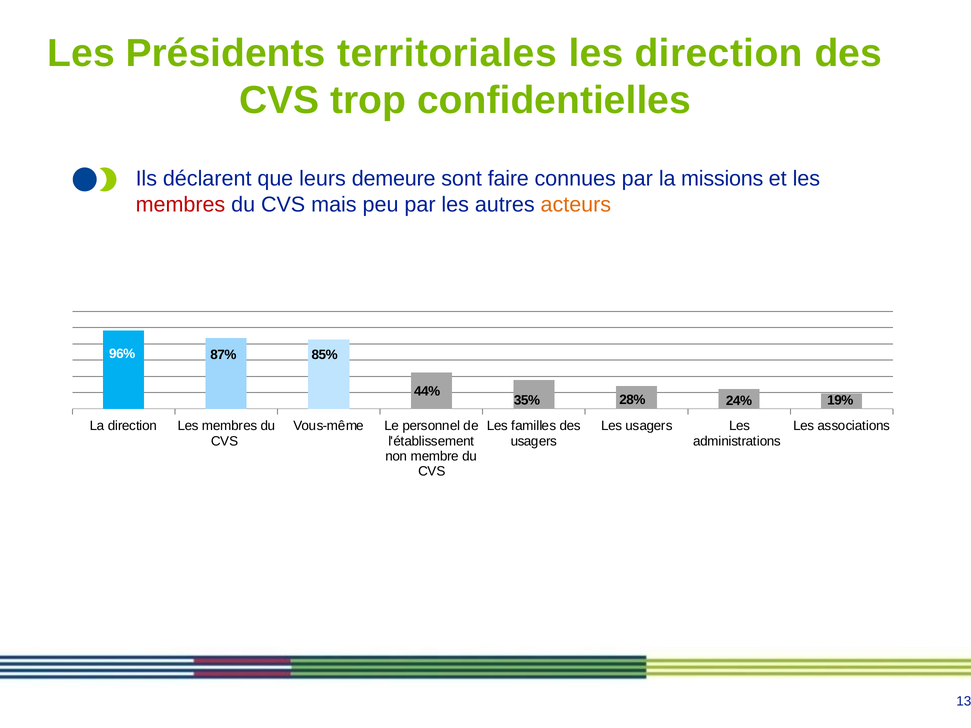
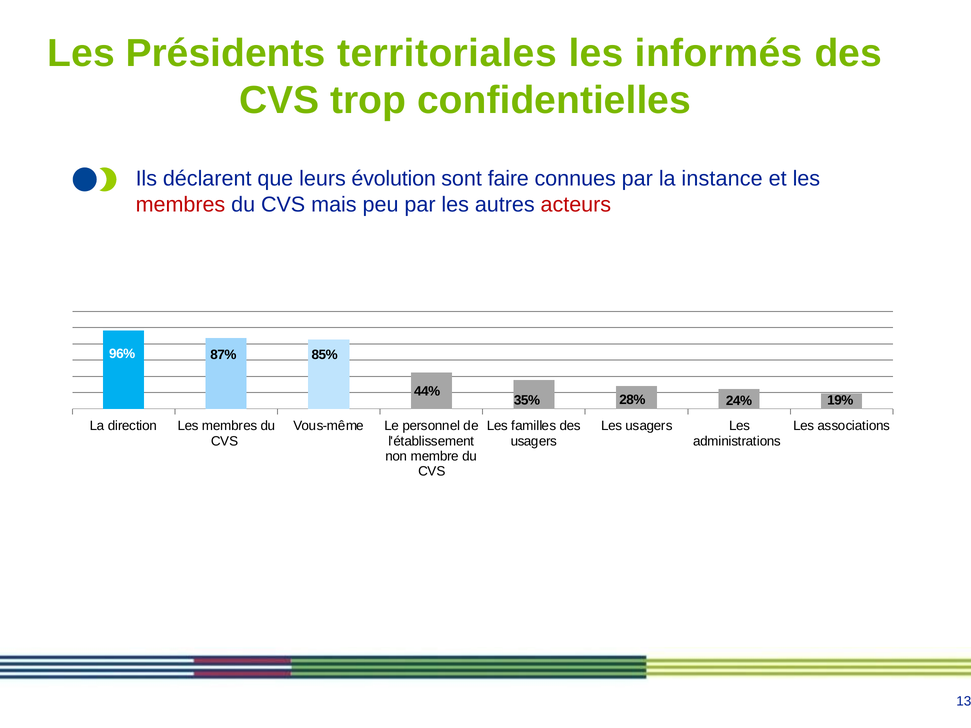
les direction: direction -> informés
demeure: demeure -> évolution
missions: missions -> instance
acteurs colour: orange -> red
